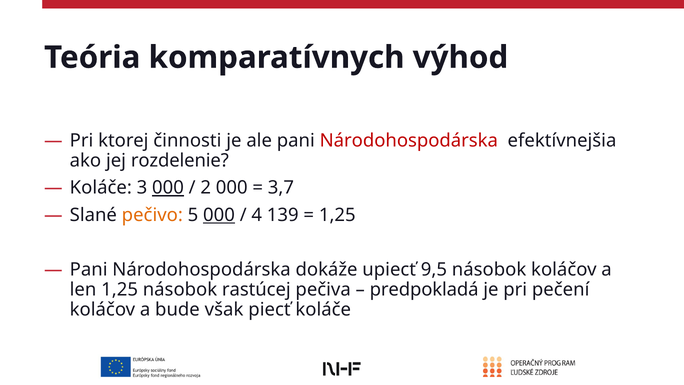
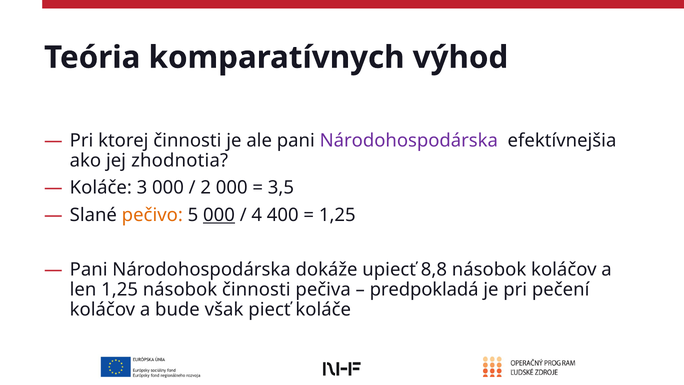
Národohospodárska at (409, 140) colour: red -> purple
rozdelenie: rozdelenie -> zhodnotia
000 at (168, 188) underline: present -> none
3,7: 3,7 -> 3,5
139: 139 -> 400
9,5: 9,5 -> 8,8
násobok rastúcej: rastúcej -> činnosti
